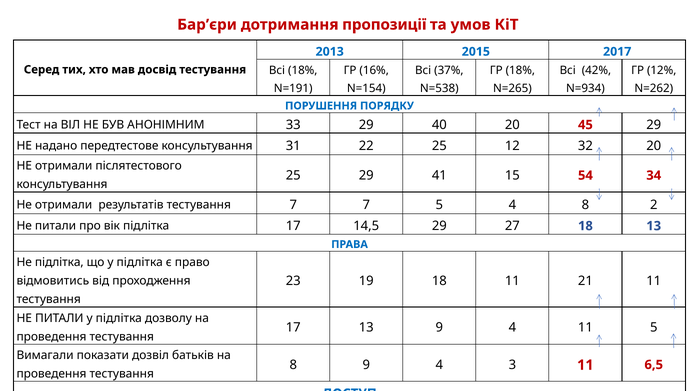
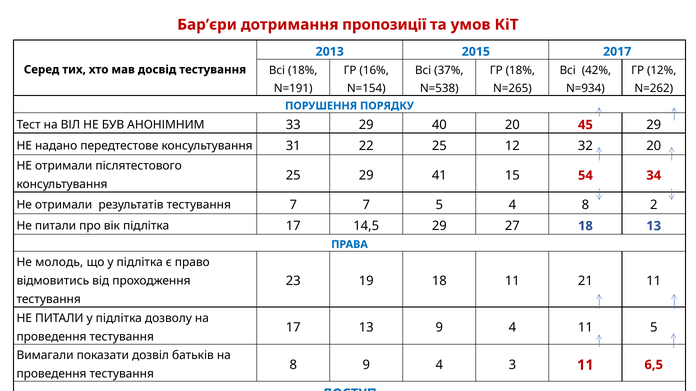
Не підлітка: підлітка -> молодь
